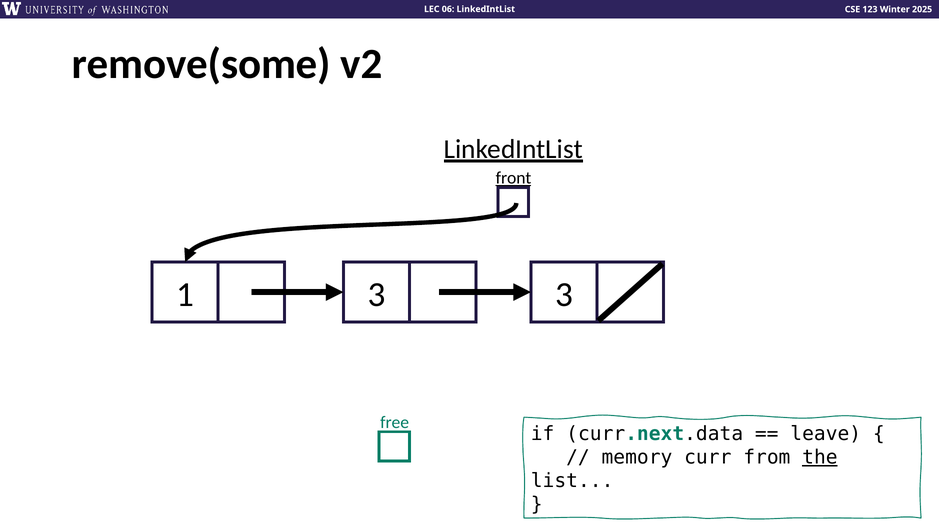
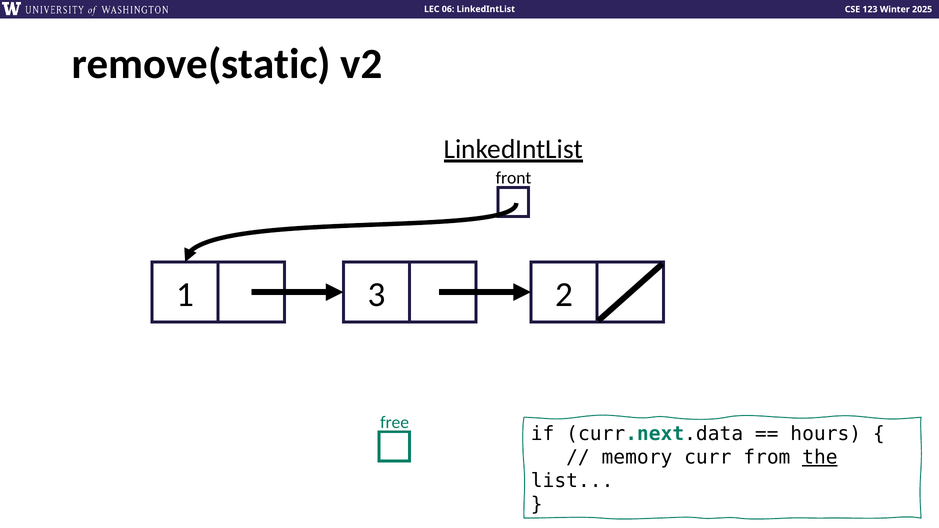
remove(some: remove(some -> remove(static
front underline: present -> none
3 3: 3 -> 2
leave: leave -> hours
